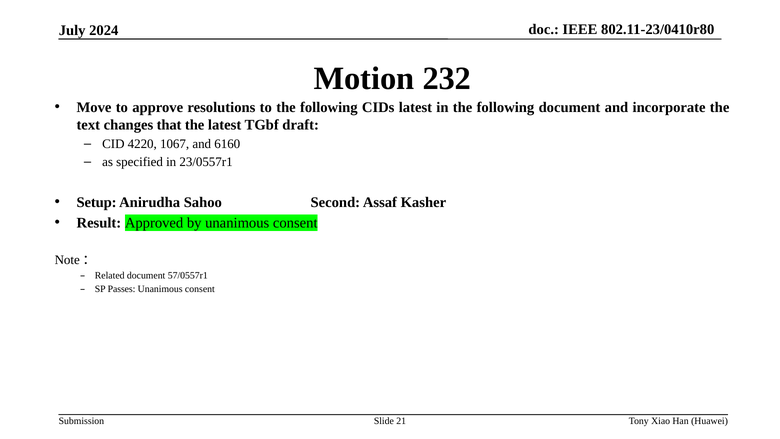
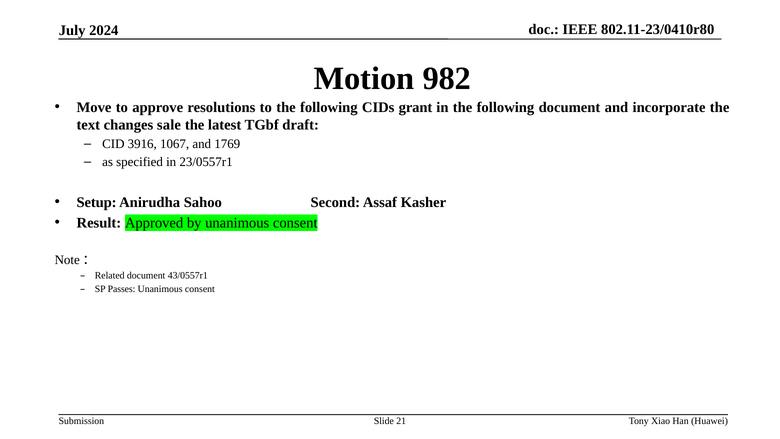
232: 232 -> 982
CIDs latest: latest -> grant
that: that -> sale
4220: 4220 -> 3916
6160: 6160 -> 1769
57/0557r1: 57/0557r1 -> 43/0557r1
